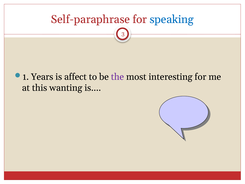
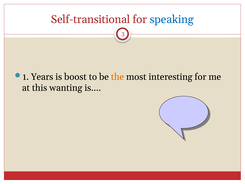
Self-paraphrase: Self-paraphrase -> Self-transitional
affect: affect -> boost
the colour: purple -> orange
